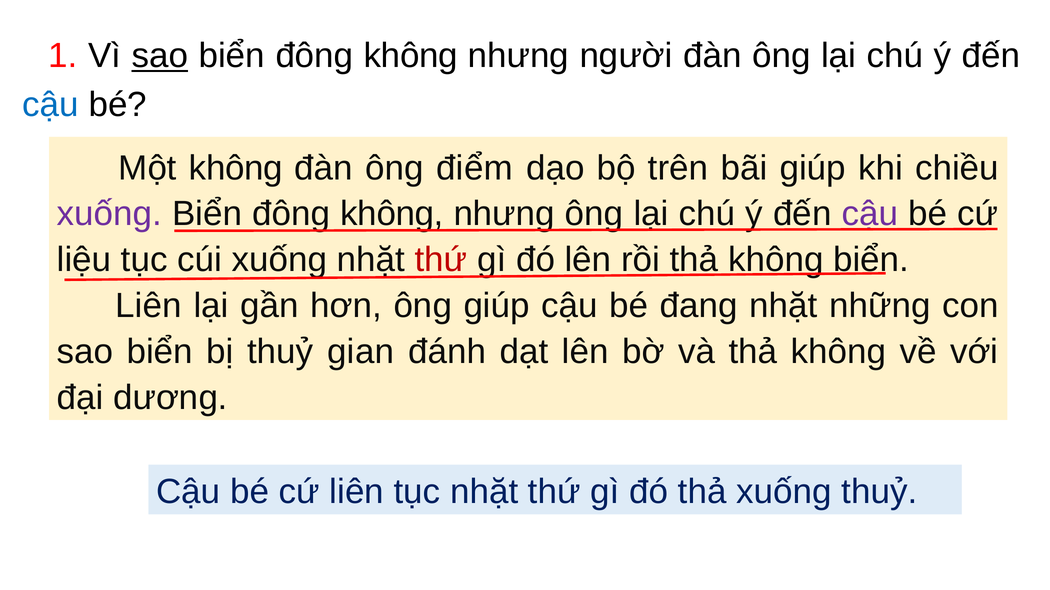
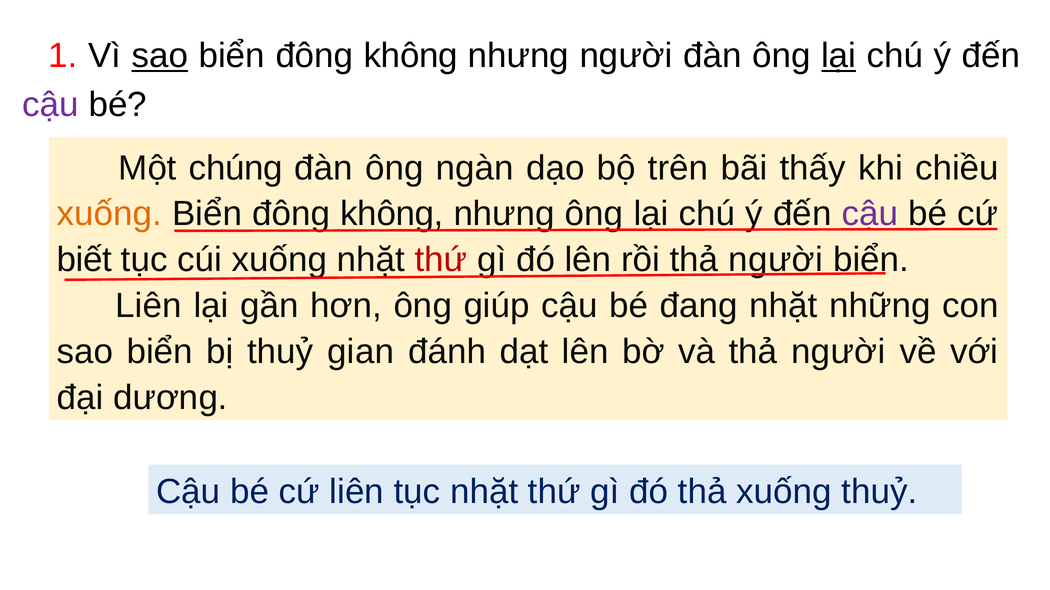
lại at (839, 56) underline: none -> present
cậu at (51, 105) colour: blue -> purple
Một không: không -> chúng
điểm: điểm -> ngàn
bãi giúp: giúp -> thấy
xuống at (109, 214) colour: purple -> orange
liệu: liệu -> biết
rồi thả không: không -> người
và thả không: không -> người
